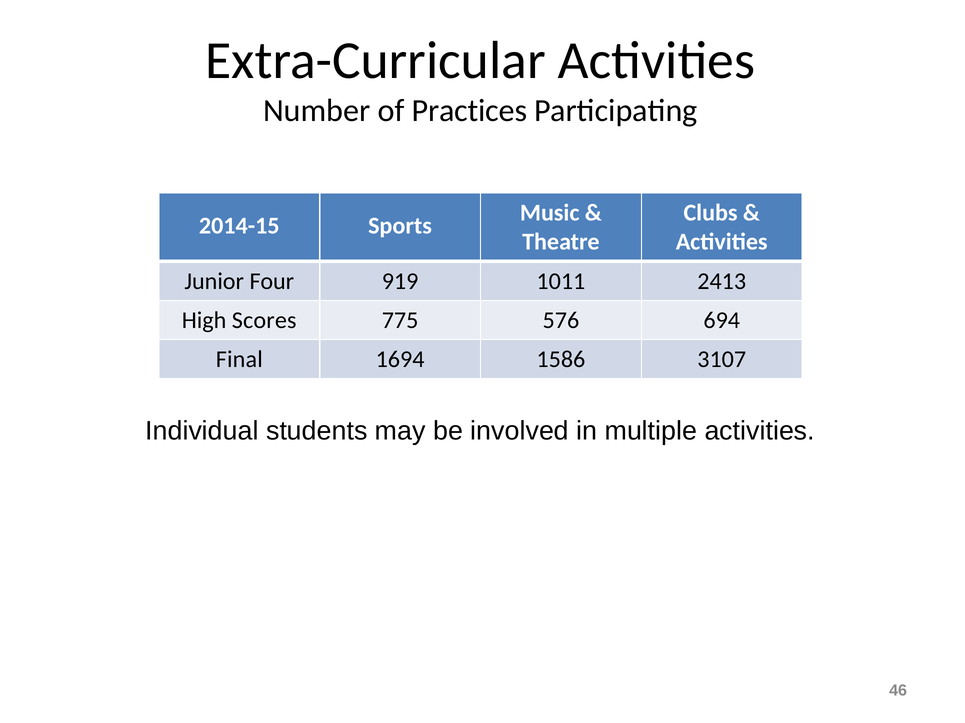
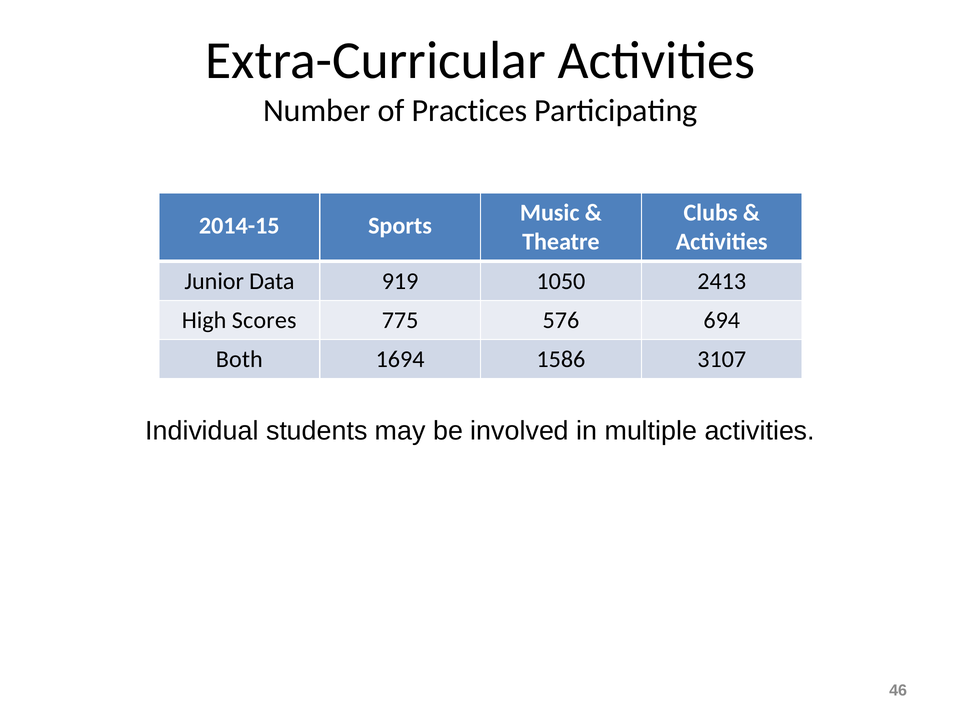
Four: Four -> Data
1011: 1011 -> 1050
Final: Final -> Both
